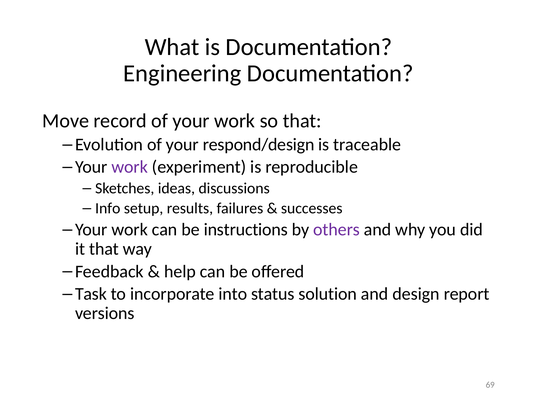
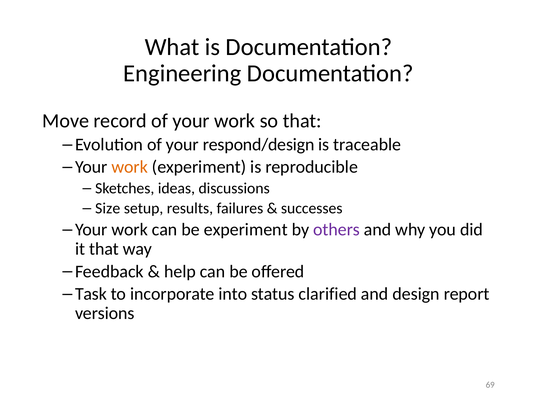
work at (130, 167) colour: purple -> orange
Info: Info -> Size
be instructions: instructions -> experiment
solution: solution -> clarified
